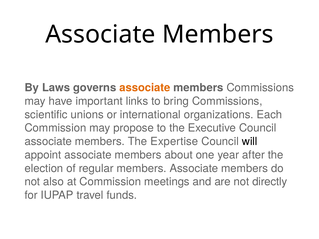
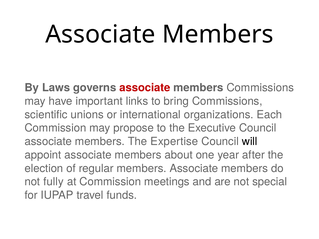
associate at (145, 88) colour: orange -> red
also: also -> fully
directly: directly -> special
